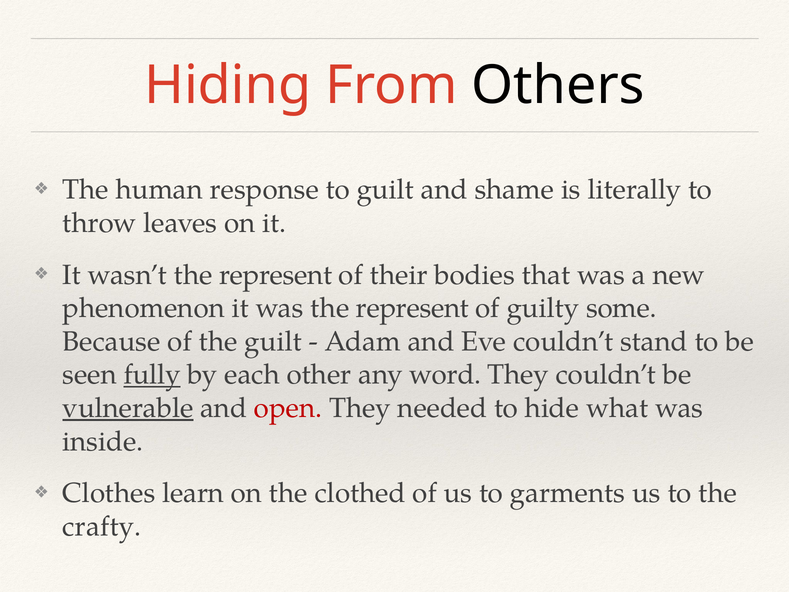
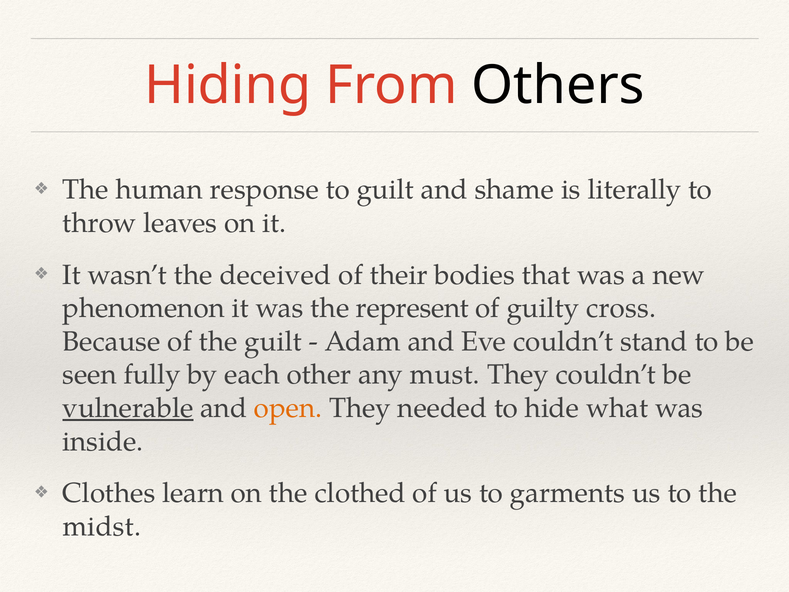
wasn’t the represent: represent -> deceived
some: some -> cross
fully underline: present -> none
word: word -> must
open colour: red -> orange
crafty: crafty -> midst
